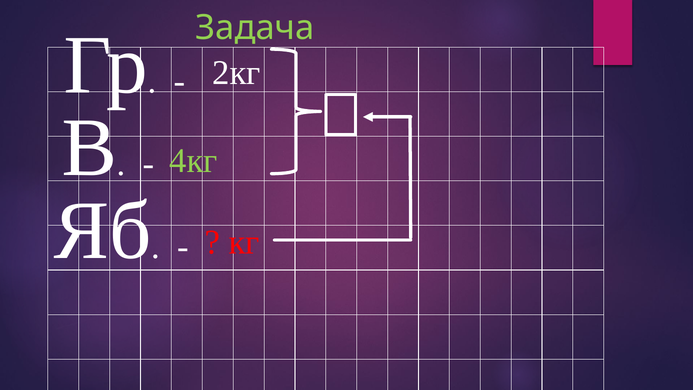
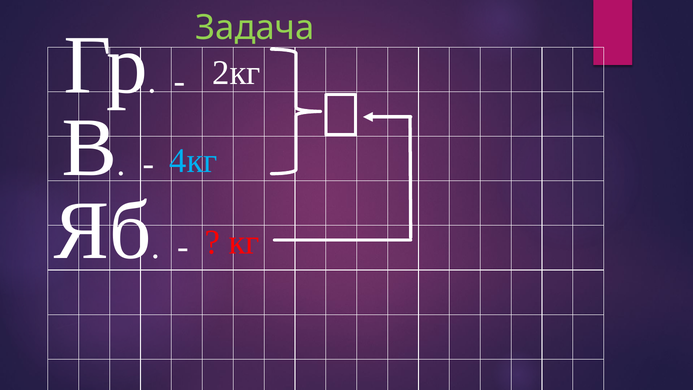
4кг colour: light green -> light blue
